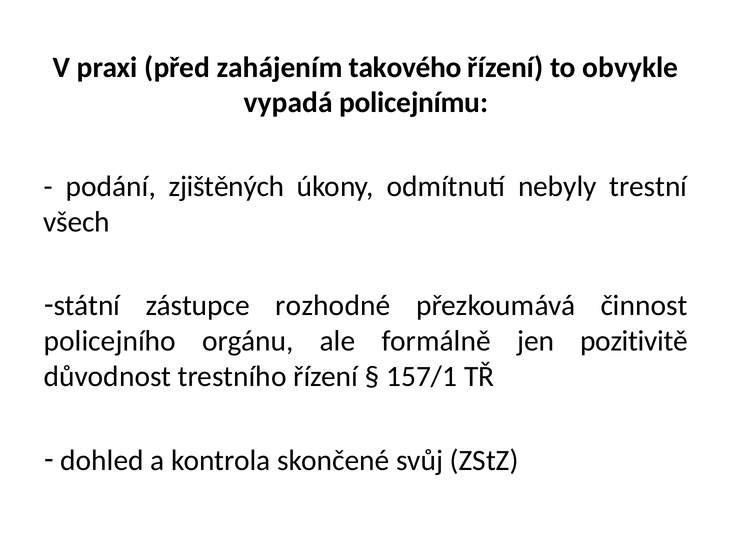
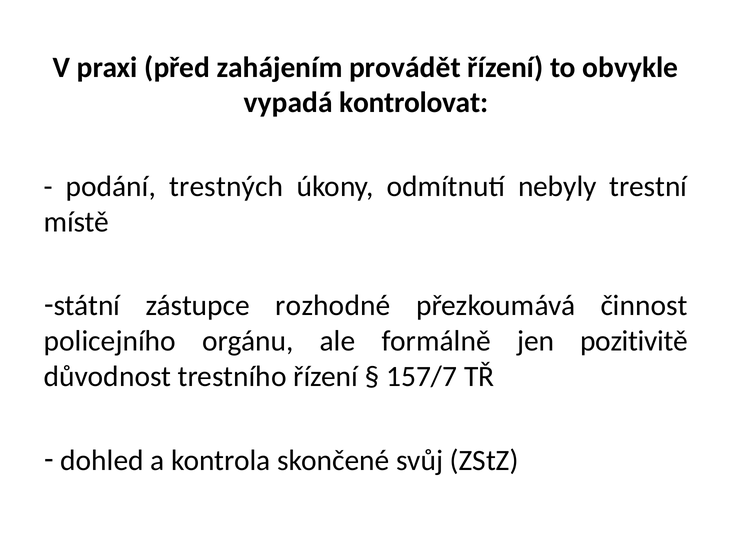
takového: takového -> provádět
policejnímu: policejnímu -> kontrolovat
zjištěných: zjištěných -> trestných
všech: všech -> místě
157/1: 157/1 -> 157/7
